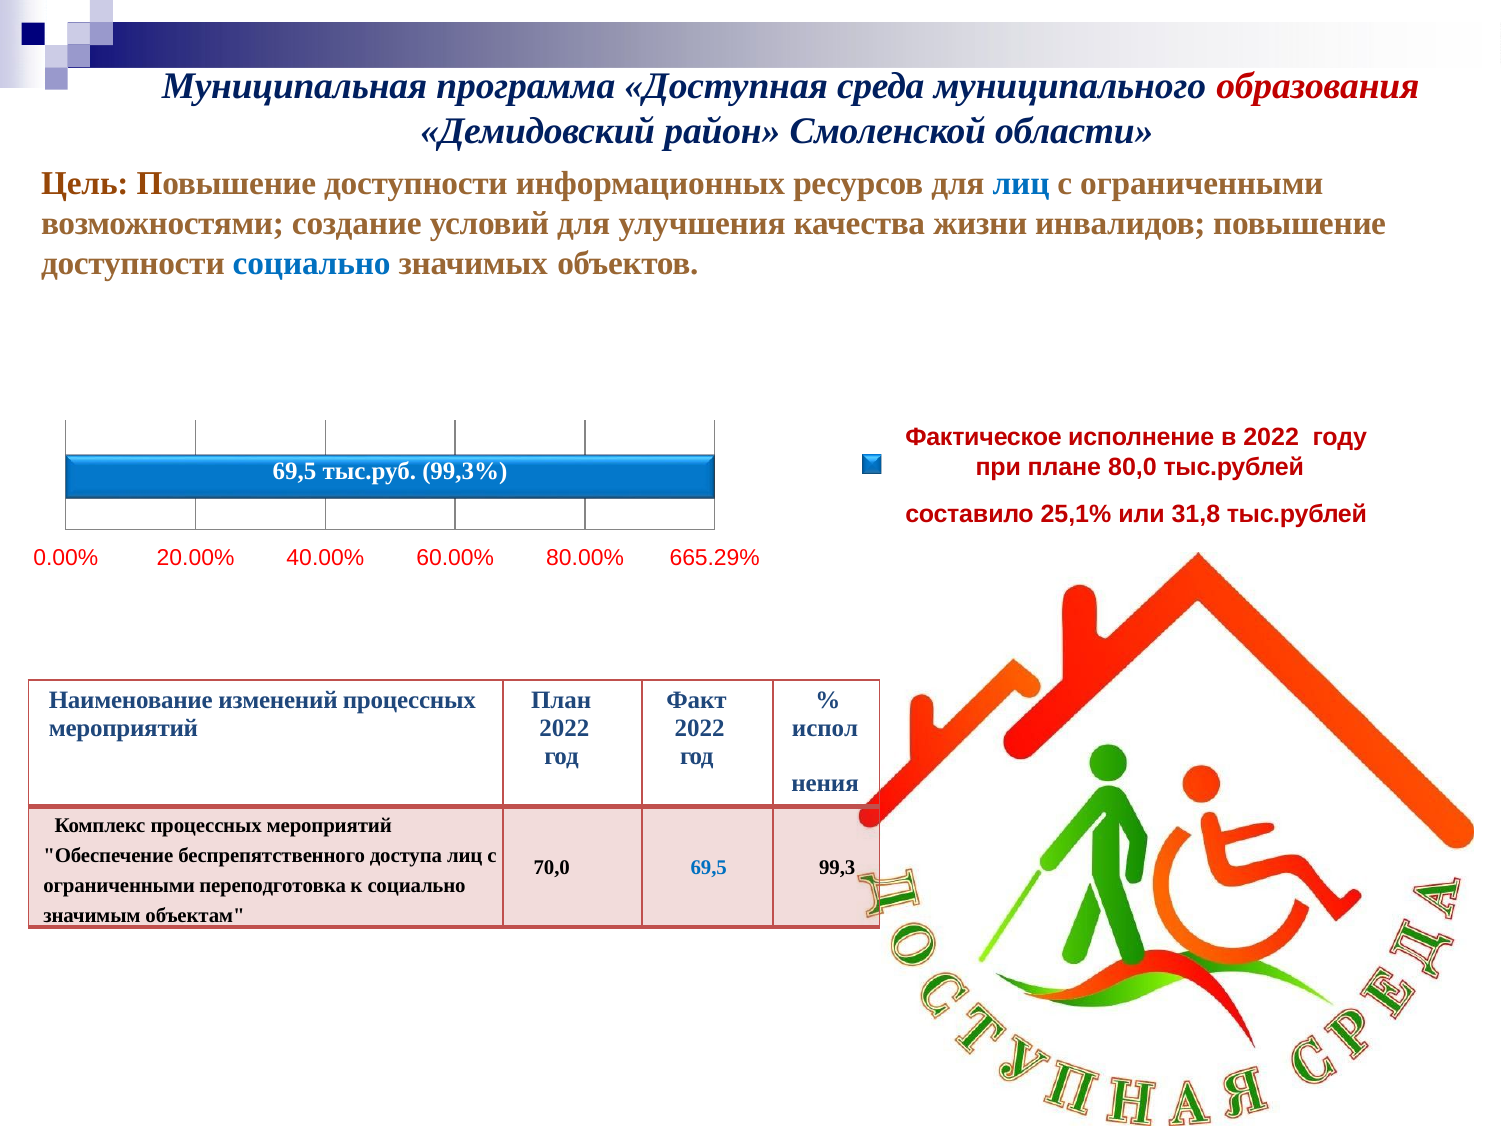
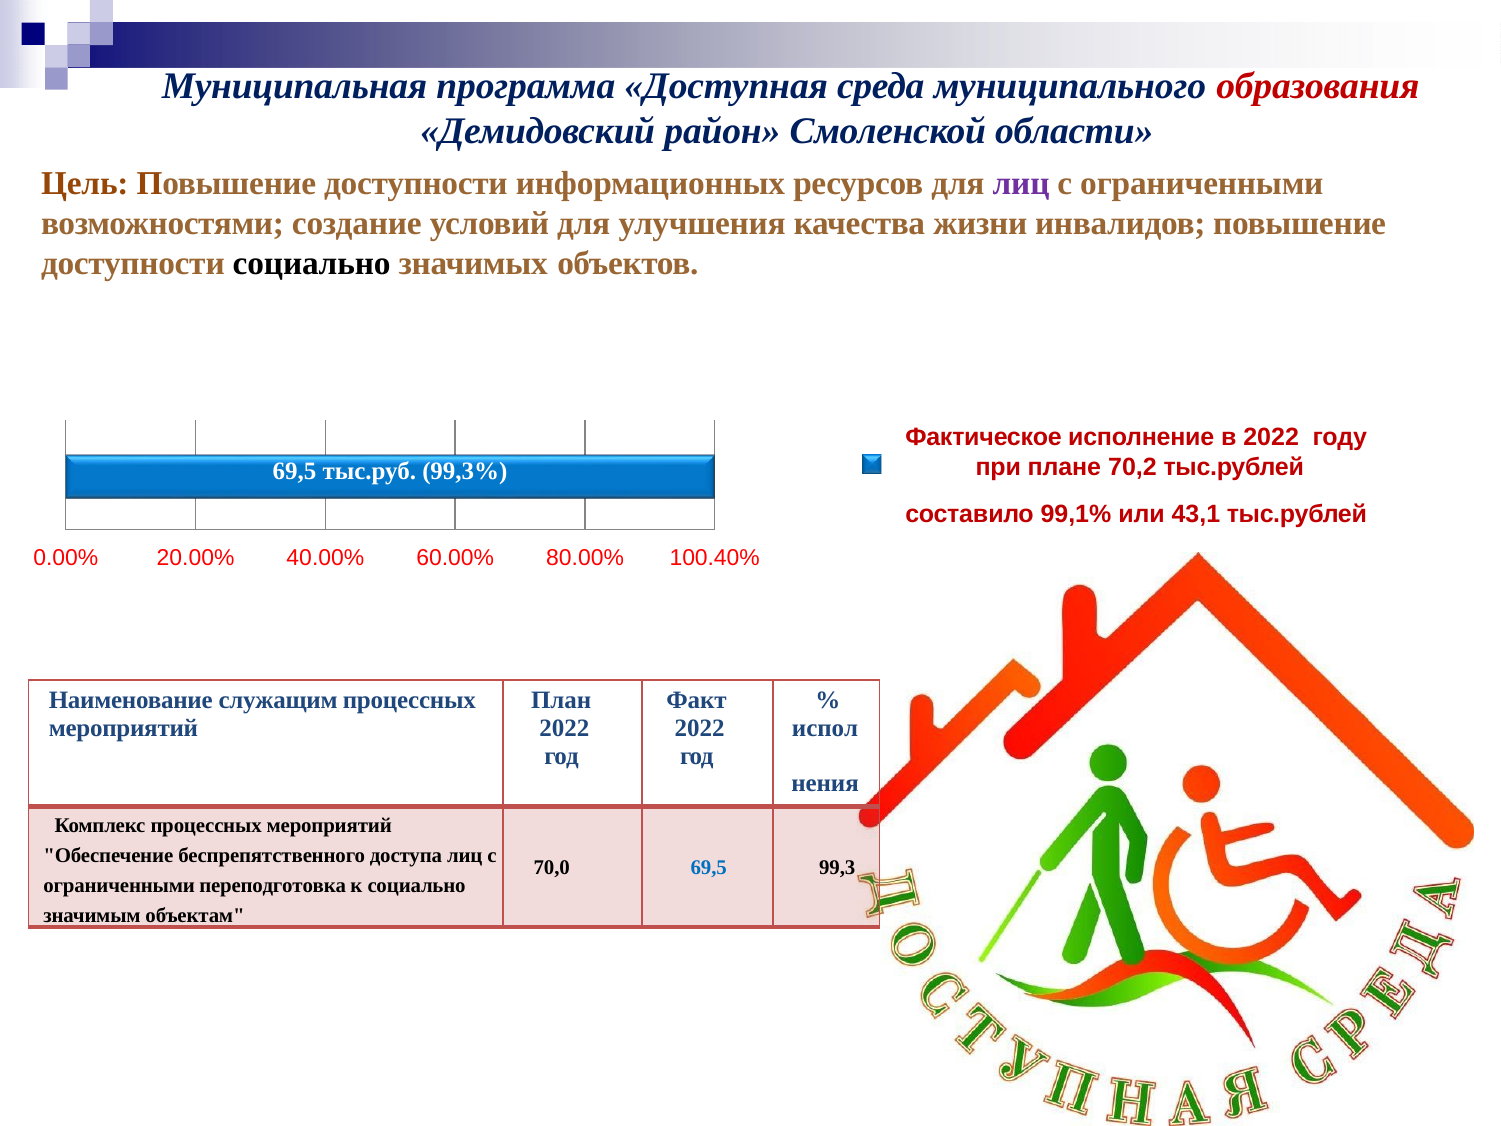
лиц at (1021, 183) colour: blue -> purple
социально at (312, 263) colour: blue -> black
80,0: 80,0 -> 70,2
25,1%: 25,1% -> 99,1%
31,8: 31,8 -> 43,1
665.29%: 665.29% -> 100.40%
изменений: изменений -> служащим
